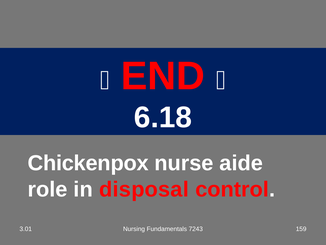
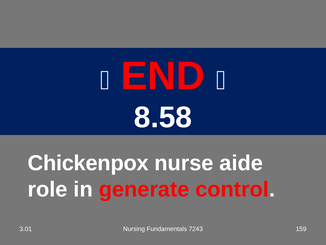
6.18: 6.18 -> 8.58
disposal: disposal -> generate
